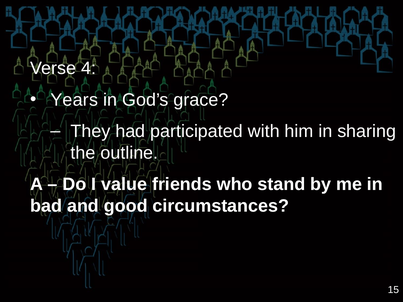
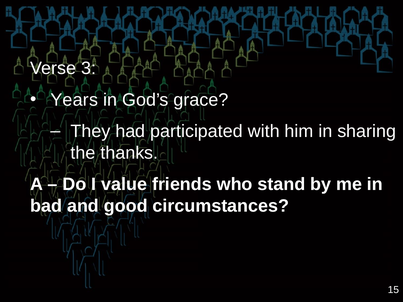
4: 4 -> 3
outline: outline -> thanks
